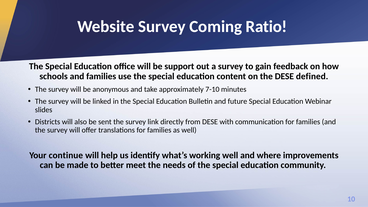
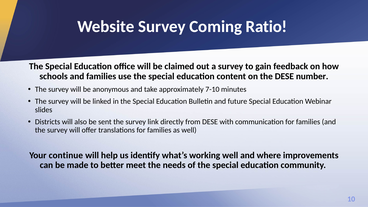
support: support -> claimed
defined: defined -> number
